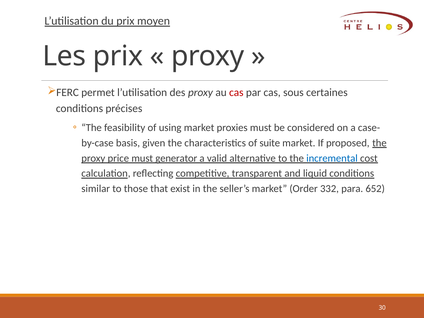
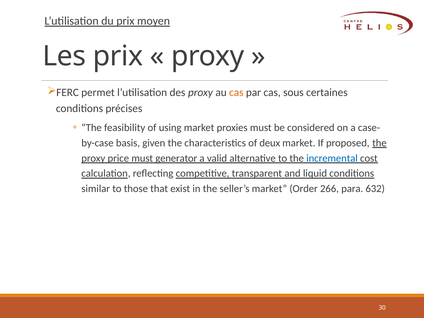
cas at (236, 93) colour: red -> orange
suite: suite -> deux
332: 332 -> 266
652: 652 -> 632
